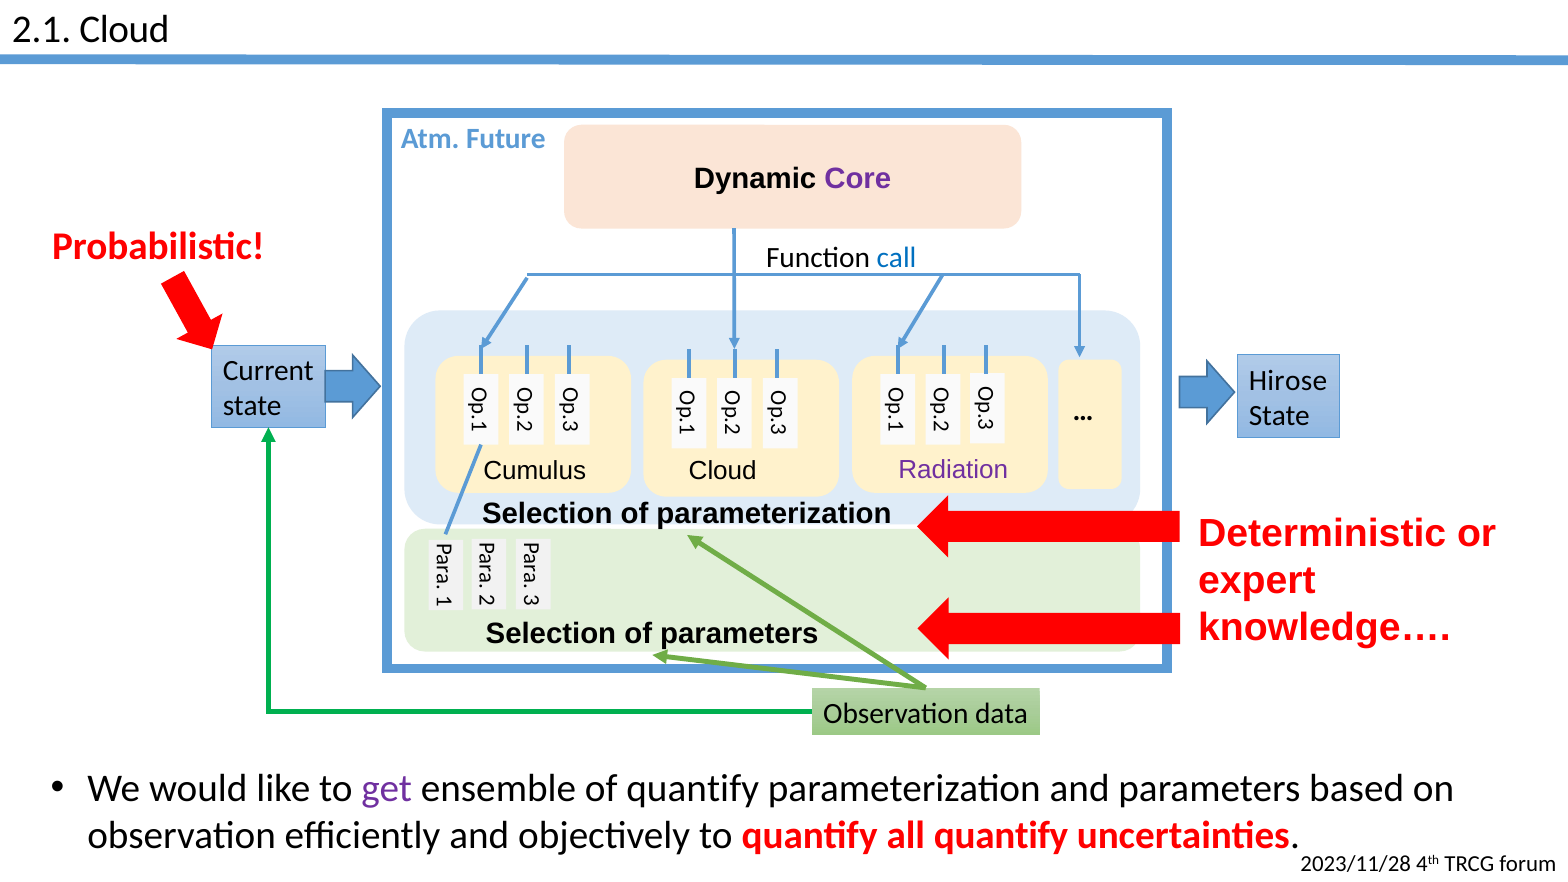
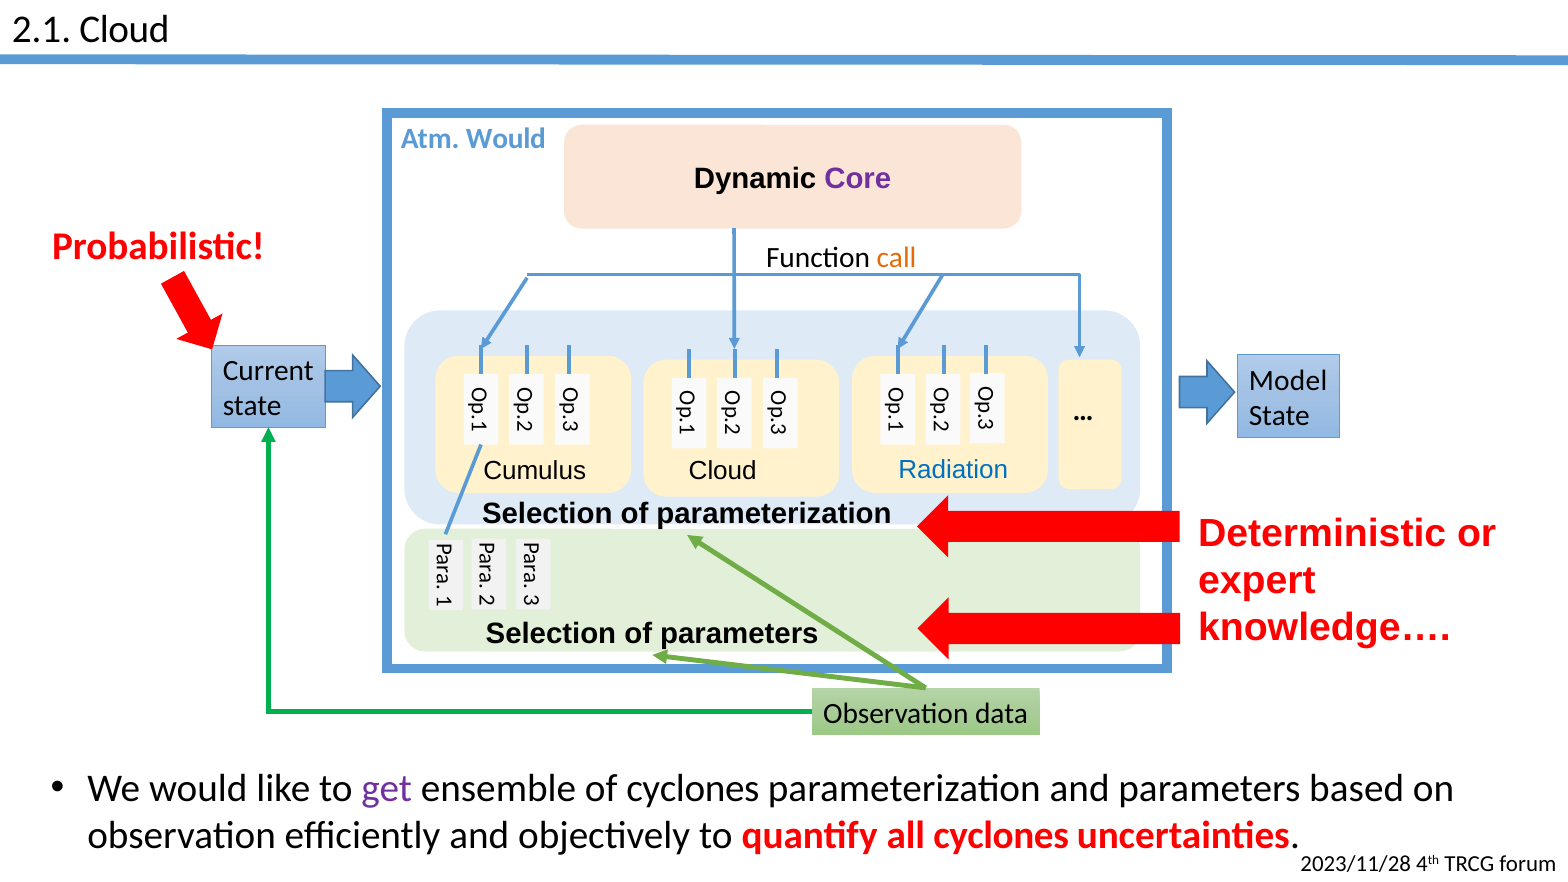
Atm Future: Future -> Would
call colour: blue -> orange
Hirose: Hirose -> Model
Radiation colour: purple -> blue
of quantify: quantify -> cyclones
all quantify: quantify -> cyclones
